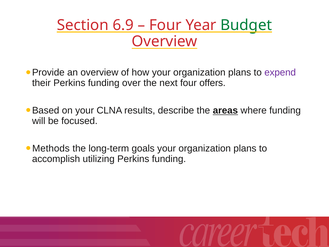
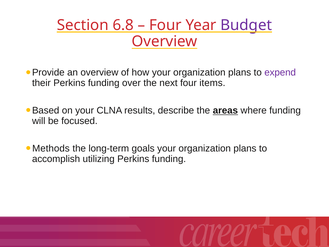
6.9: 6.9 -> 6.8
Budget colour: green -> purple
offers: offers -> items
